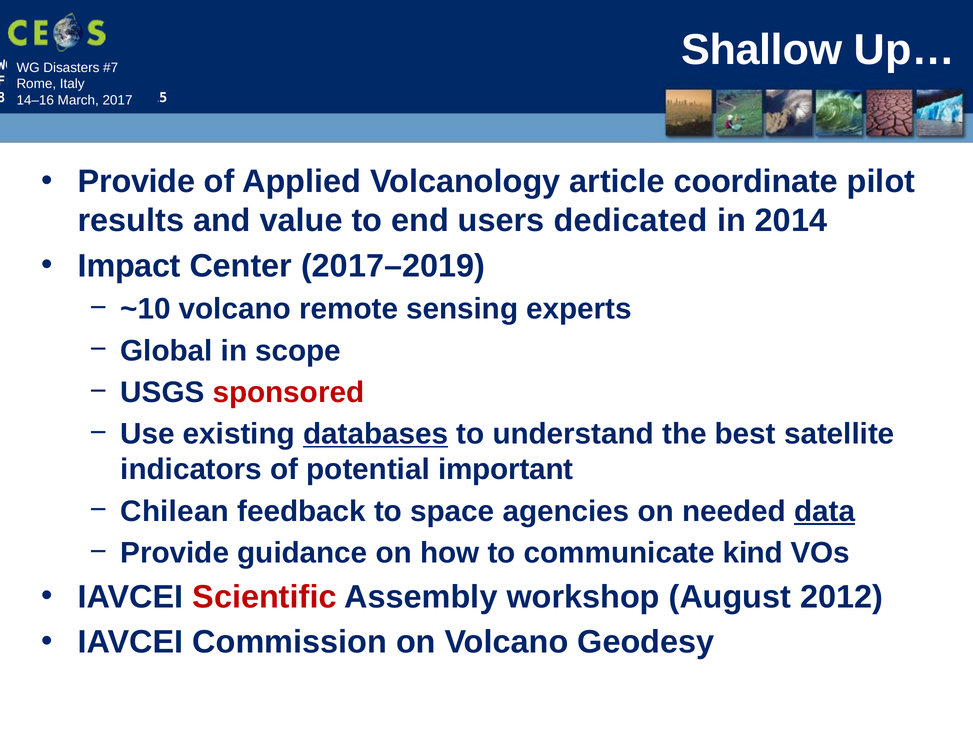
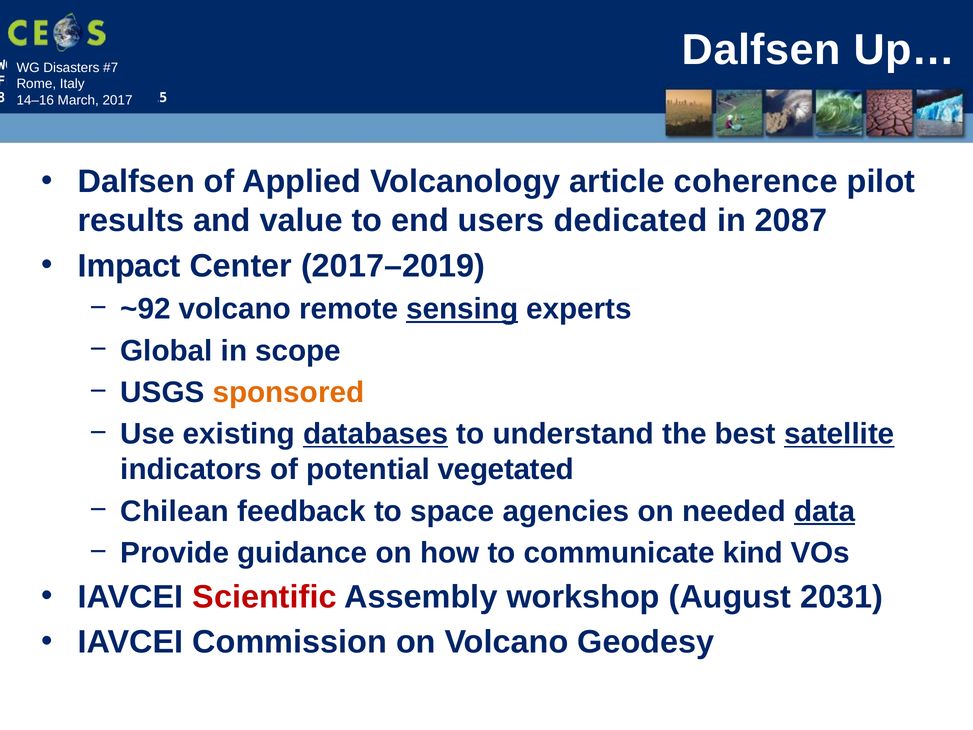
Shallow at (762, 50): Shallow -> Dalfsen
Provide at (136, 182): Provide -> Dalfsen
coordinate: coordinate -> coherence
2014: 2014 -> 2087
~10: ~10 -> ~92
sensing underline: none -> present
sponsored colour: red -> orange
satellite underline: none -> present
important: important -> vegetated
2012: 2012 -> 2031
